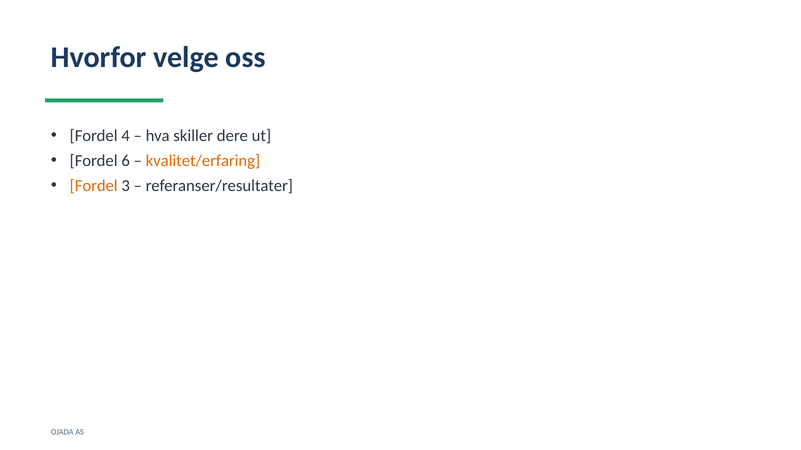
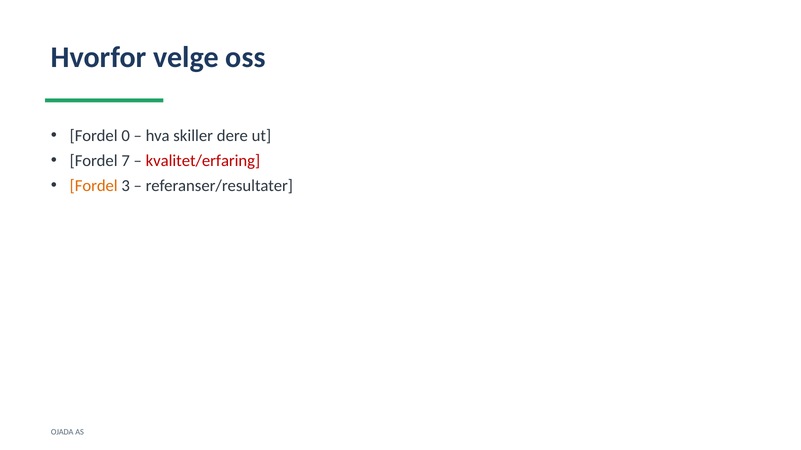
4: 4 -> 0
6: 6 -> 7
kvalitet/erfaring colour: orange -> red
